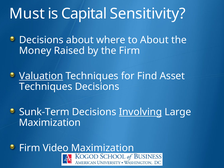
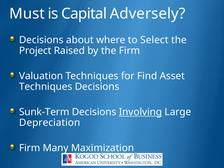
Sensitivity: Sensitivity -> Adversely
to About: About -> Select
Money: Money -> Project
Valuation underline: present -> none
Maximization at (50, 123): Maximization -> Depreciation
Video: Video -> Many
